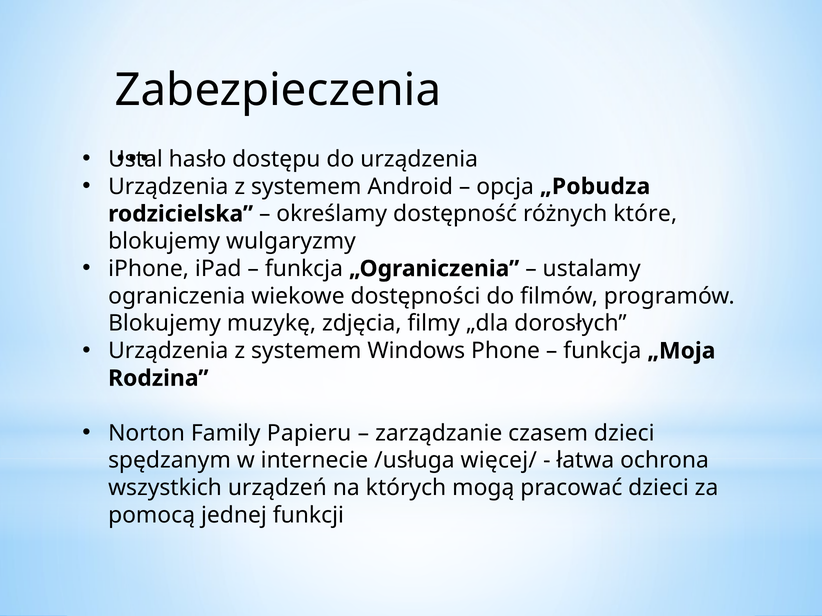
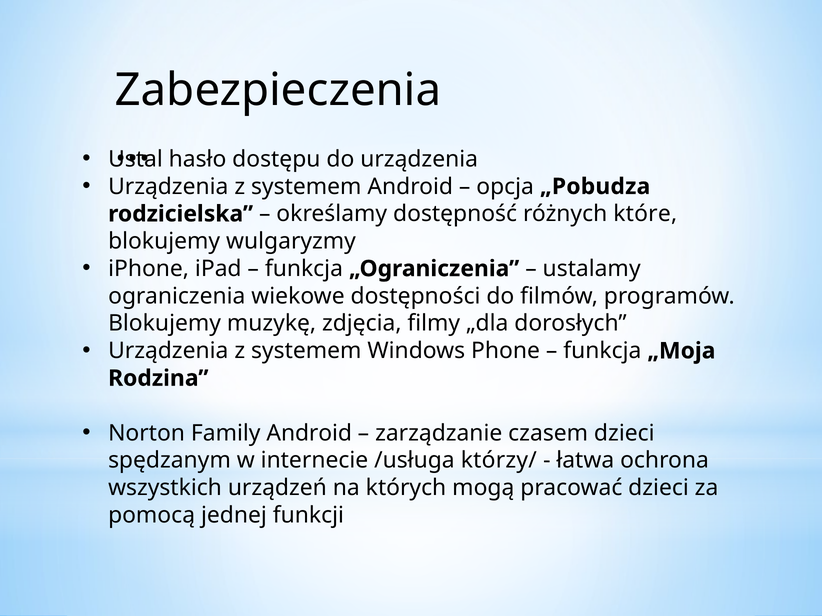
Family Papieru: Papieru -> Android
więcej/: więcej/ -> którzy/
